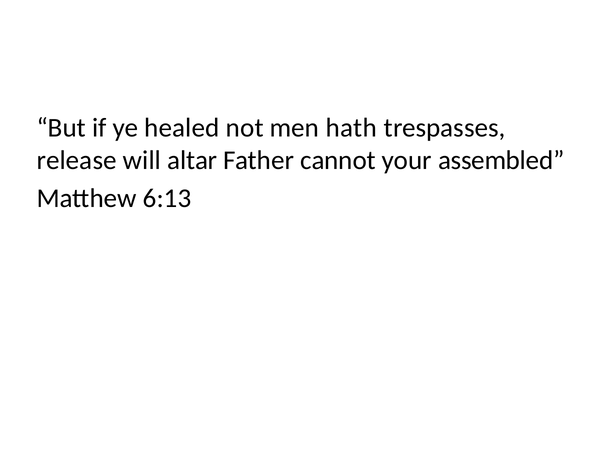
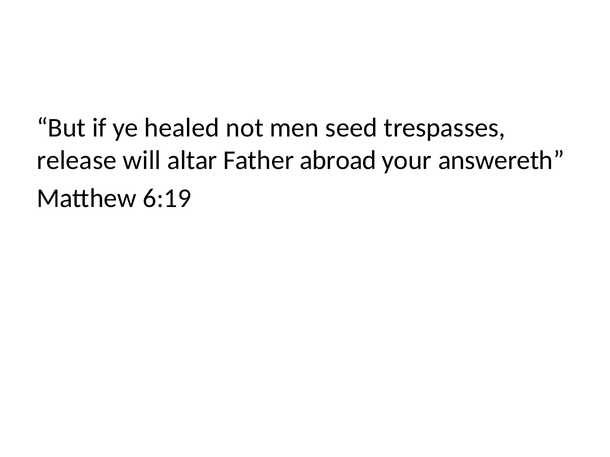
hath: hath -> seed
cannot: cannot -> abroad
assembled: assembled -> answereth
6:13: 6:13 -> 6:19
